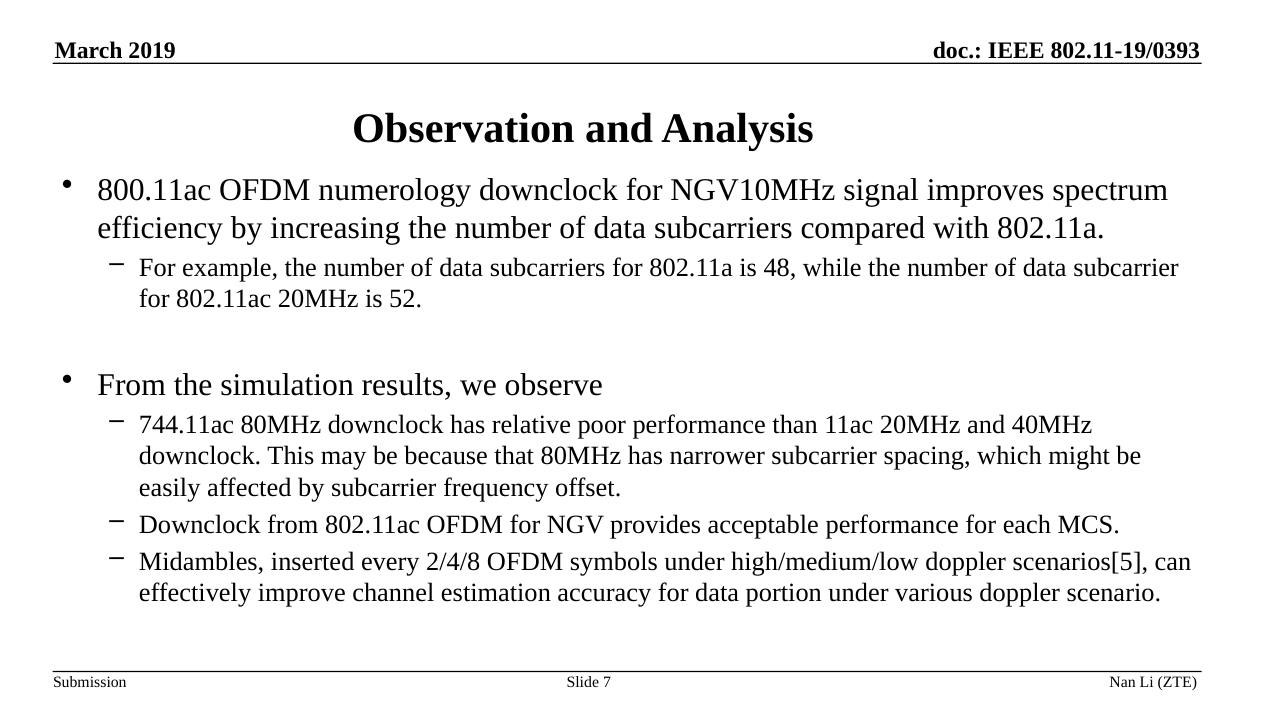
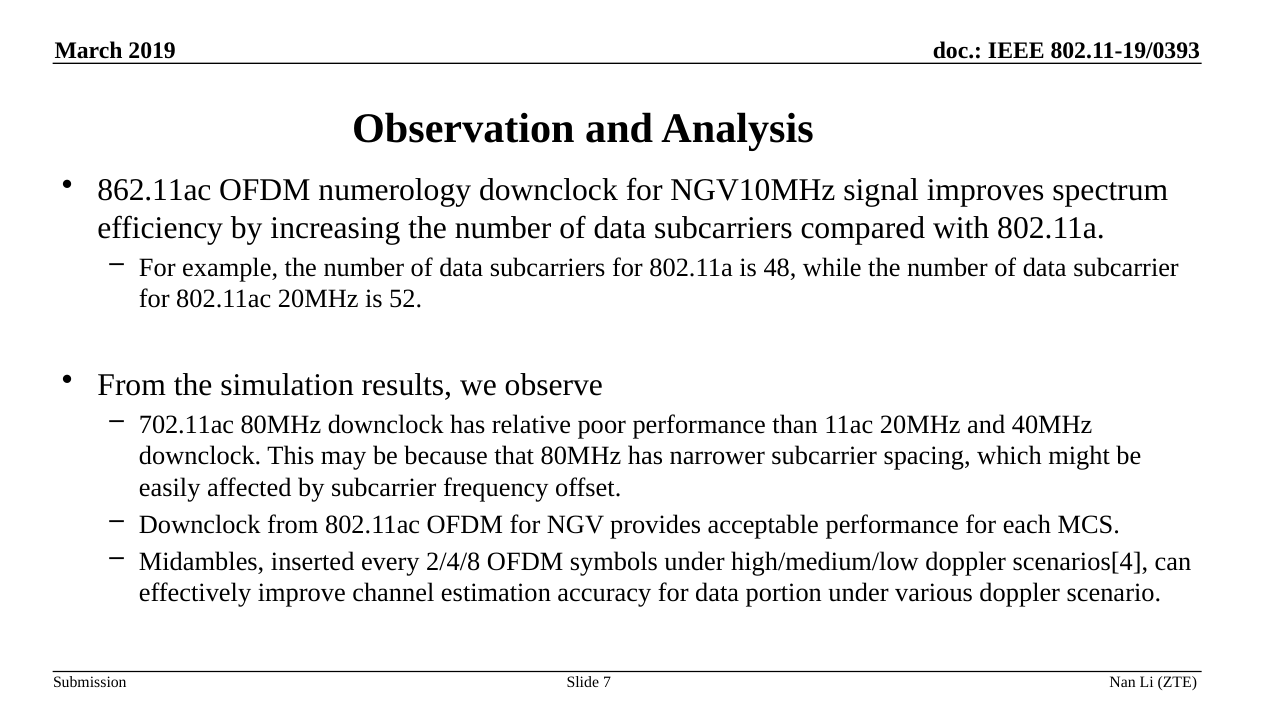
800.11ac: 800.11ac -> 862.11ac
744.11ac: 744.11ac -> 702.11ac
scenarios[5: scenarios[5 -> scenarios[4
